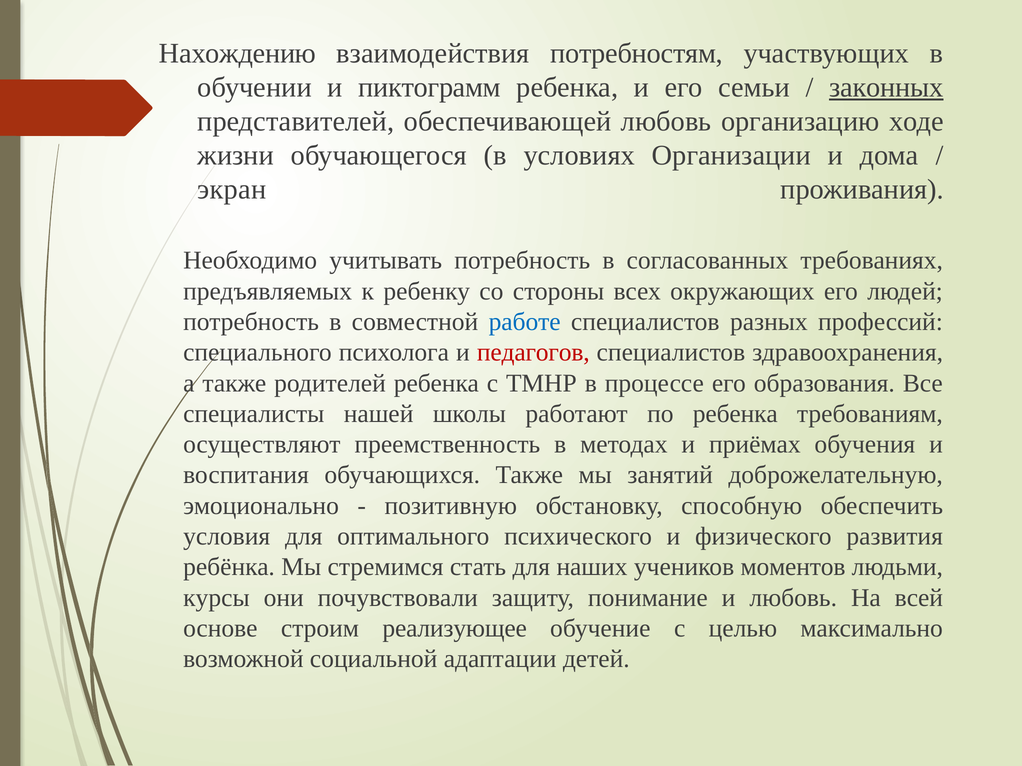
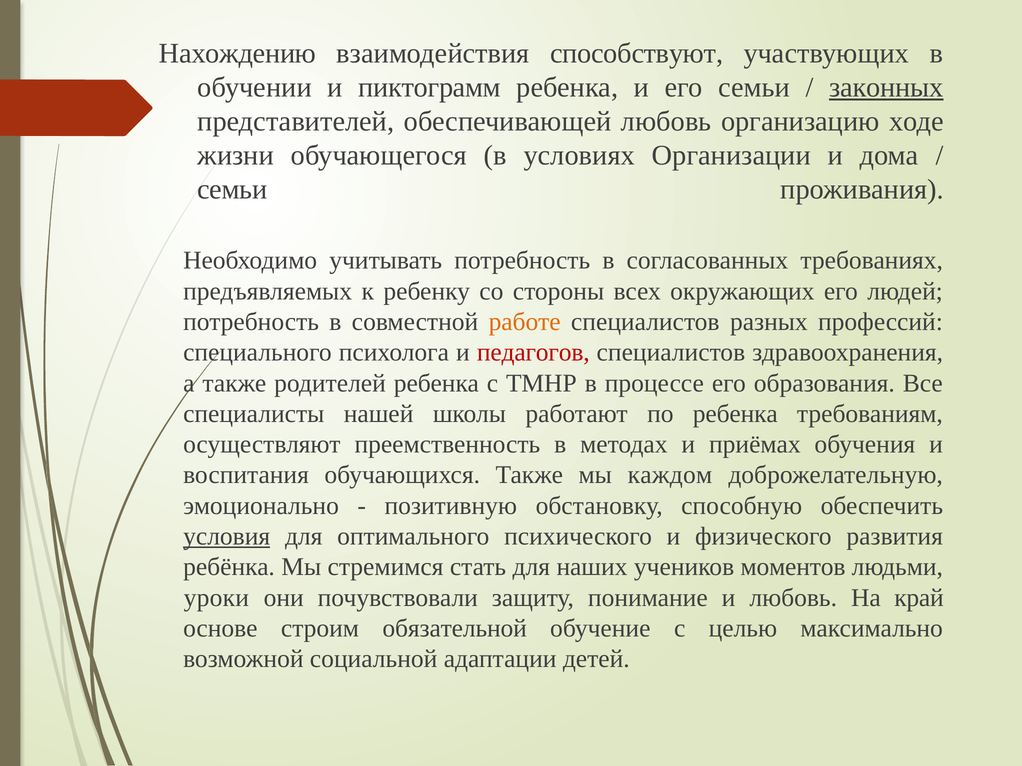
потребностям: потребностям -> способствуют
экран at (232, 190): экран -> семьи
работе colour: blue -> orange
занятий: занятий -> каждом
условия underline: none -> present
курсы: курсы -> уроки
всей: всей -> край
реализующее: реализующее -> обязательной
